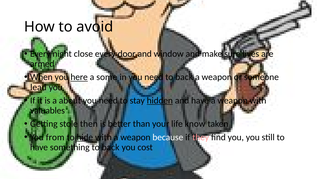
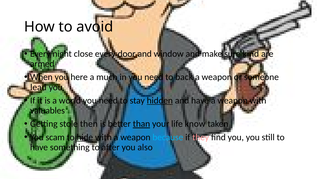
lives: lives -> kind
here underline: present -> none
some: some -> much
about: about -> world
than underline: none -> present
from: from -> scam
because colour: white -> light blue
something to back: back -> after
cost: cost -> also
